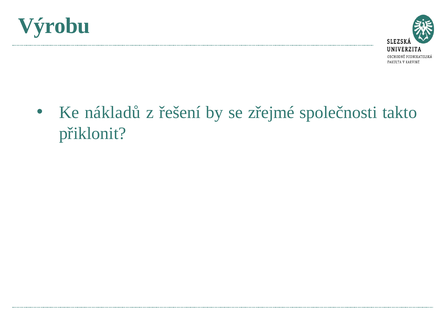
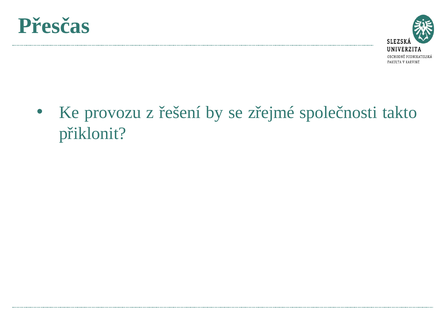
Výrobu: Výrobu -> Přesčas
nákladů: nákladů -> provozu
